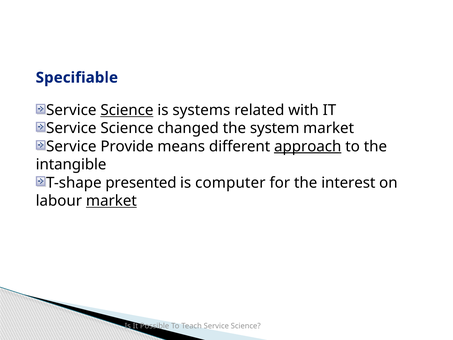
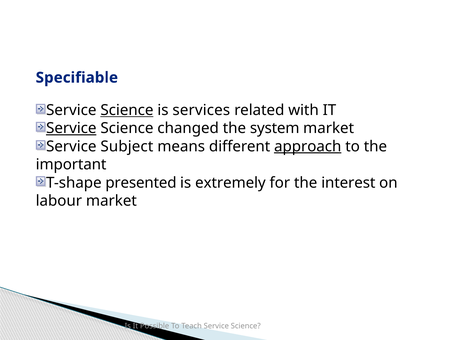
systems: systems -> services
Service at (71, 128) underline: none -> present
Provide: Provide -> Subject
intangible: intangible -> important
computer: computer -> extremely
market at (111, 201) underline: present -> none
